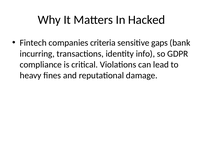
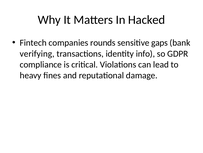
criteria: criteria -> rounds
incurring: incurring -> verifying
